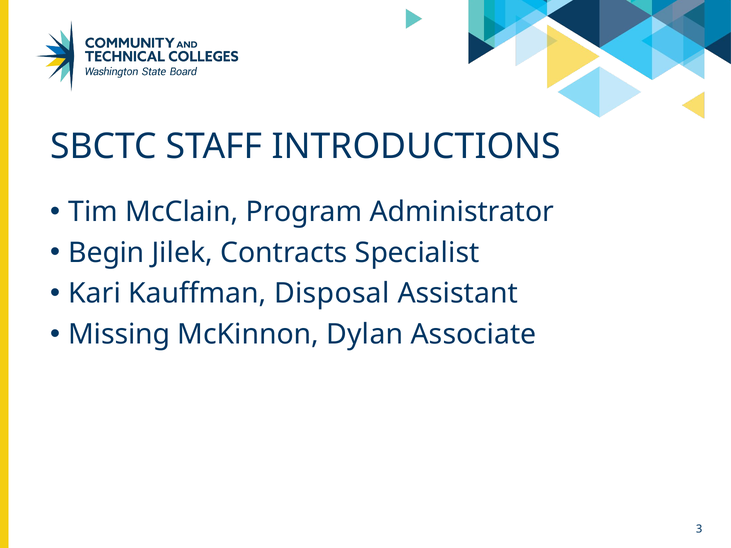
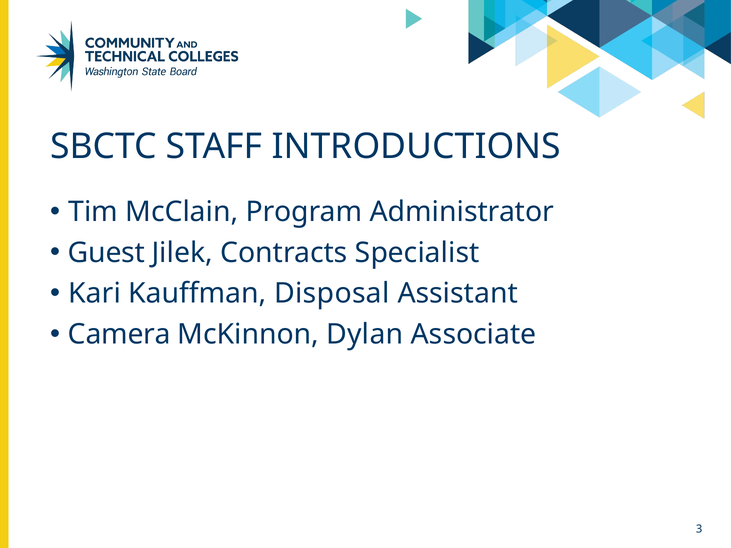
Begin: Begin -> Guest
Missing: Missing -> Camera
